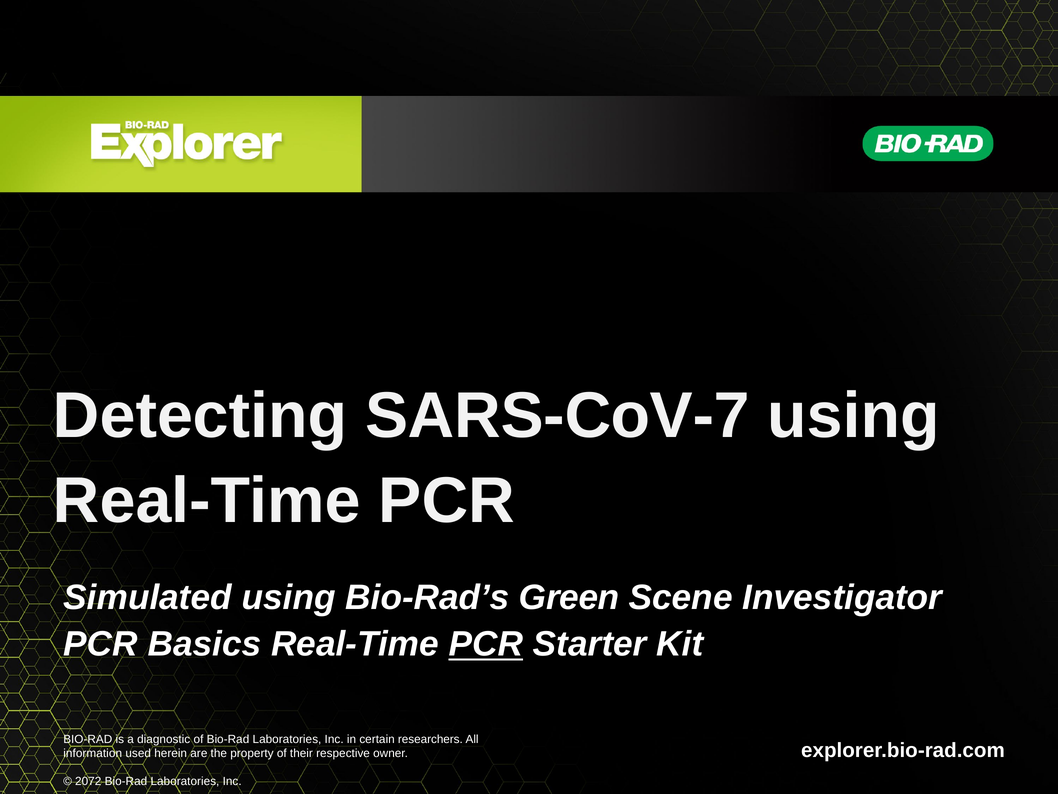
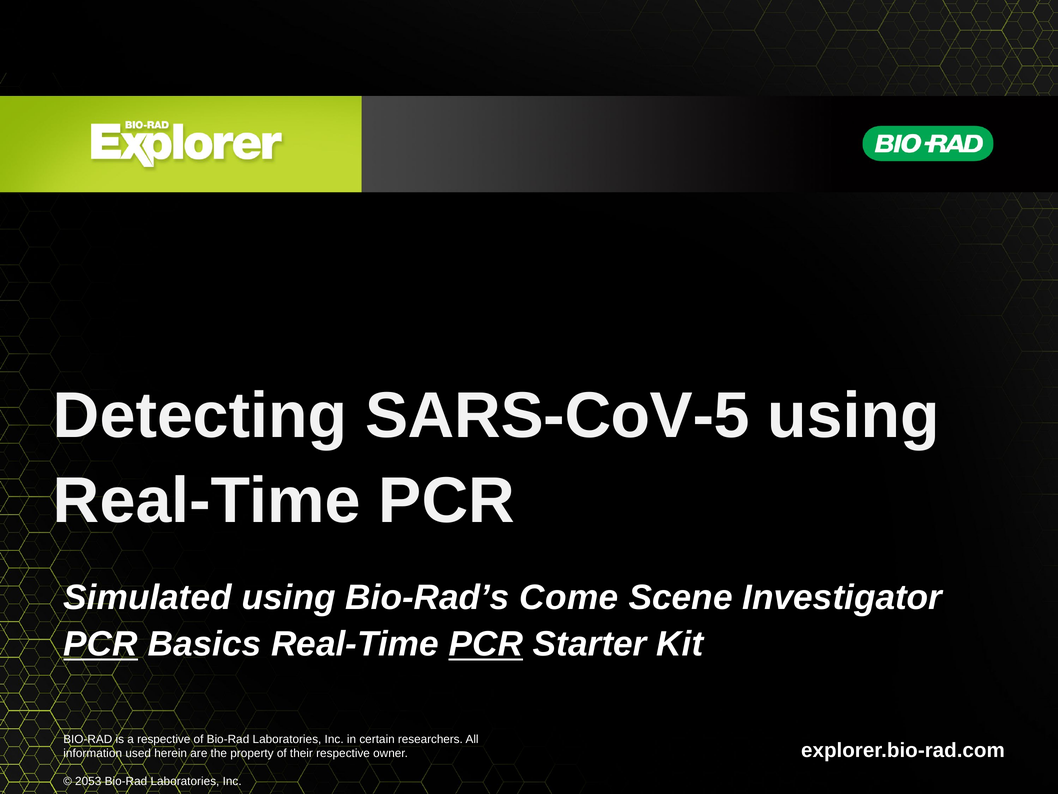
SARS-CoV-7: SARS-CoV-7 -> SARS-CoV-5
Green: Green -> Come
PCR at (101, 644) underline: none -> present
a diagnostic: diagnostic -> respective
2072: 2072 -> 2053
